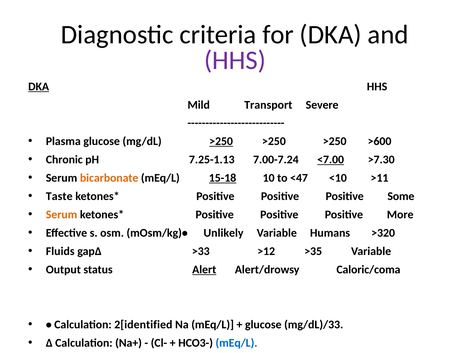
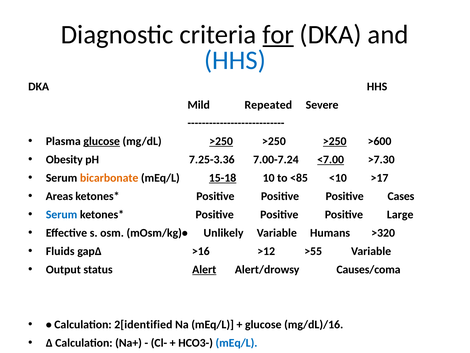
for underline: none -> present
HHS at (235, 60) colour: purple -> blue
DKA at (39, 86) underline: present -> none
Transport: Transport -> Repeated
glucose at (102, 141) underline: none -> present
>250 at (335, 141) underline: none -> present
Chronic: Chronic -> Obesity
7.25-1.13: 7.25-1.13 -> 7.25-3.36
<47: <47 -> <85
>11: >11 -> >17
Taste: Taste -> Areas
Some: Some -> Cases
Serum at (62, 214) colour: orange -> blue
More: More -> Large
>33: >33 -> >16
>35: >35 -> >55
Caloric/coma: Caloric/coma -> Causes/coma
mg/dL)/33: mg/dL)/33 -> mg/dL)/16
